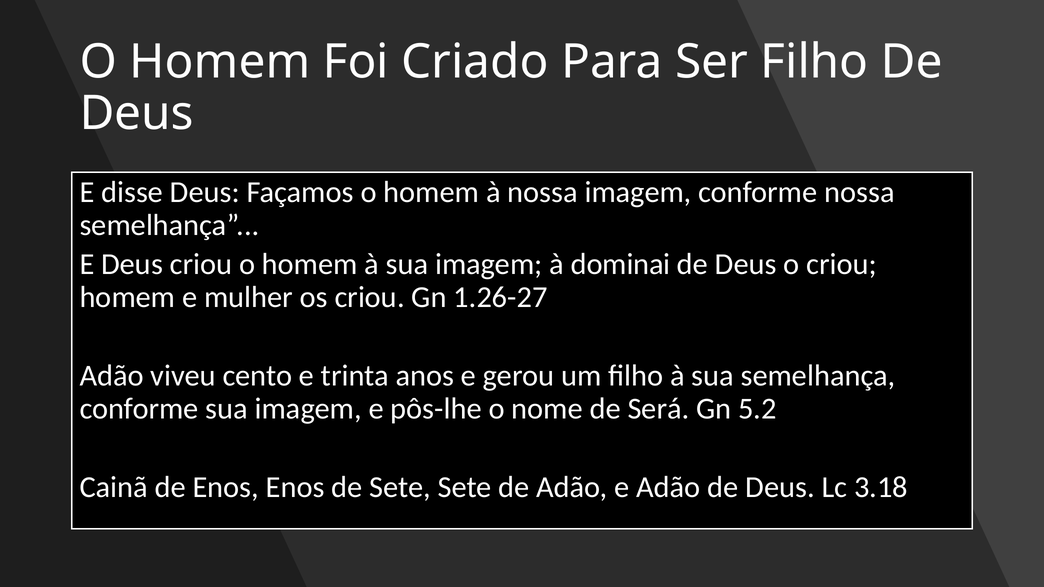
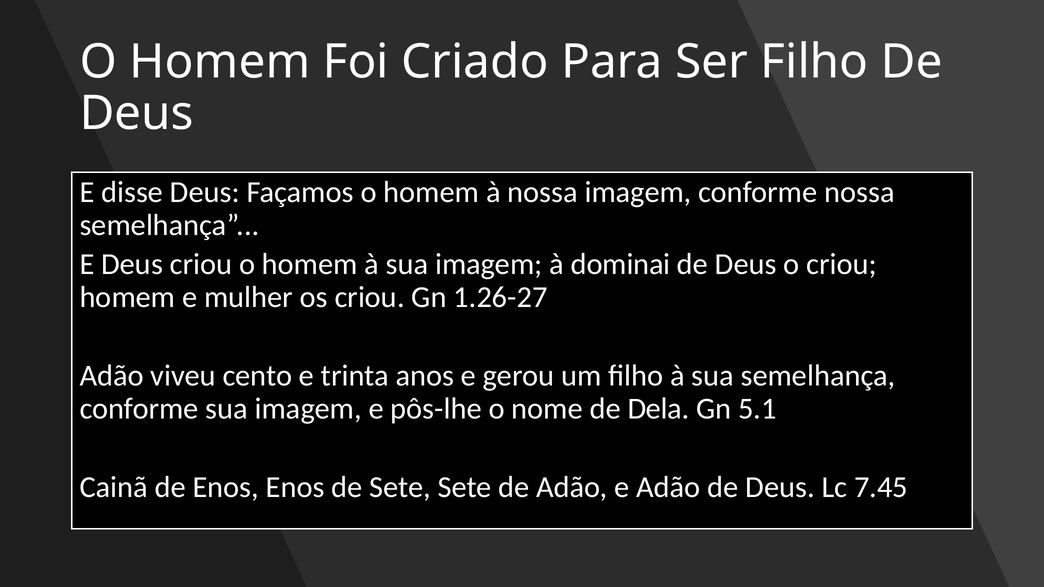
Será: Será -> Dela
5.2: 5.2 -> 5.1
3.18: 3.18 -> 7.45
